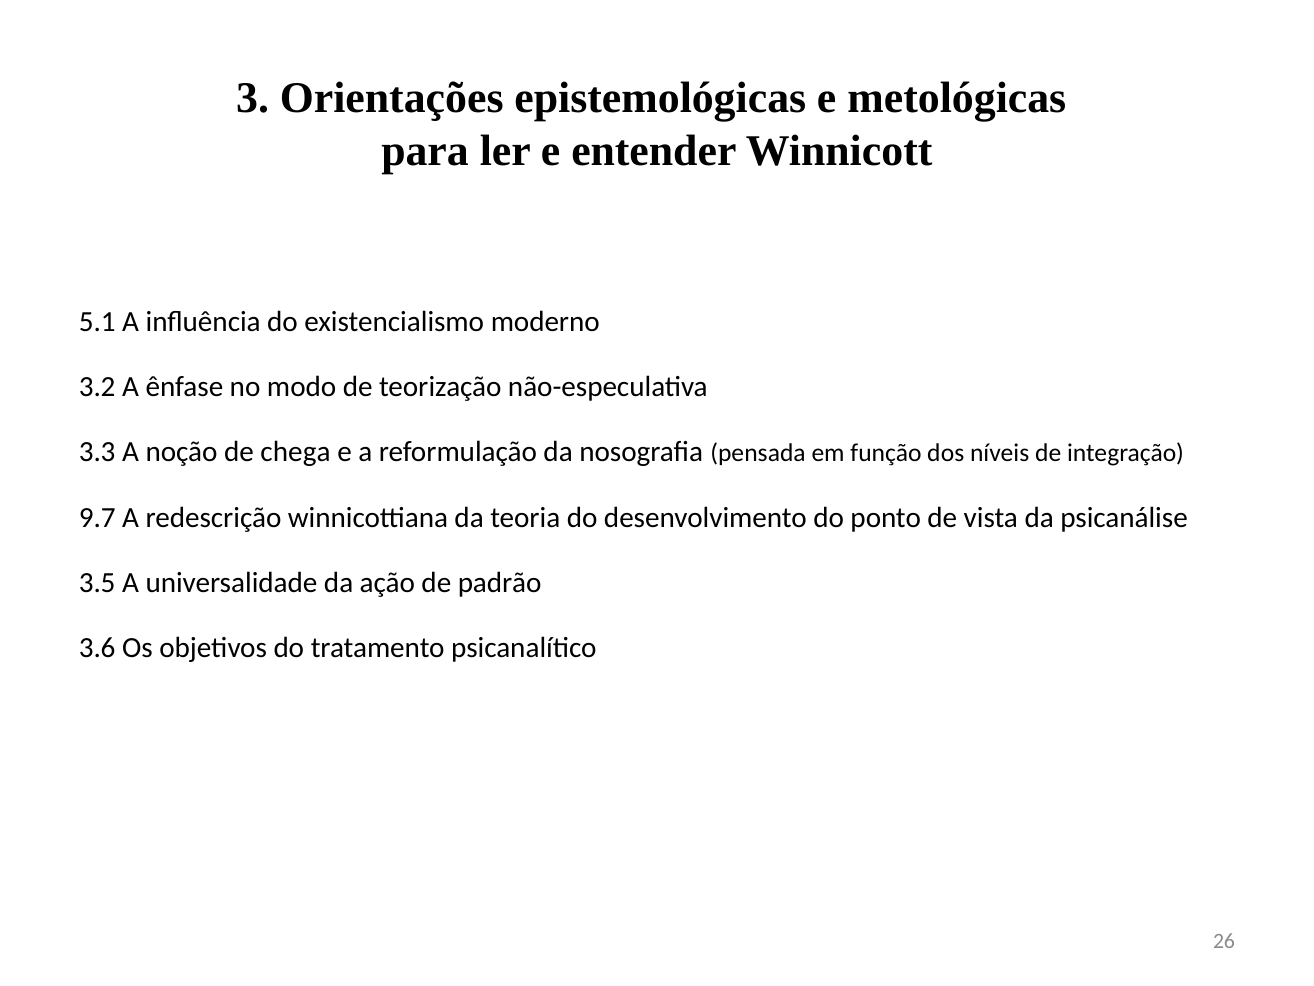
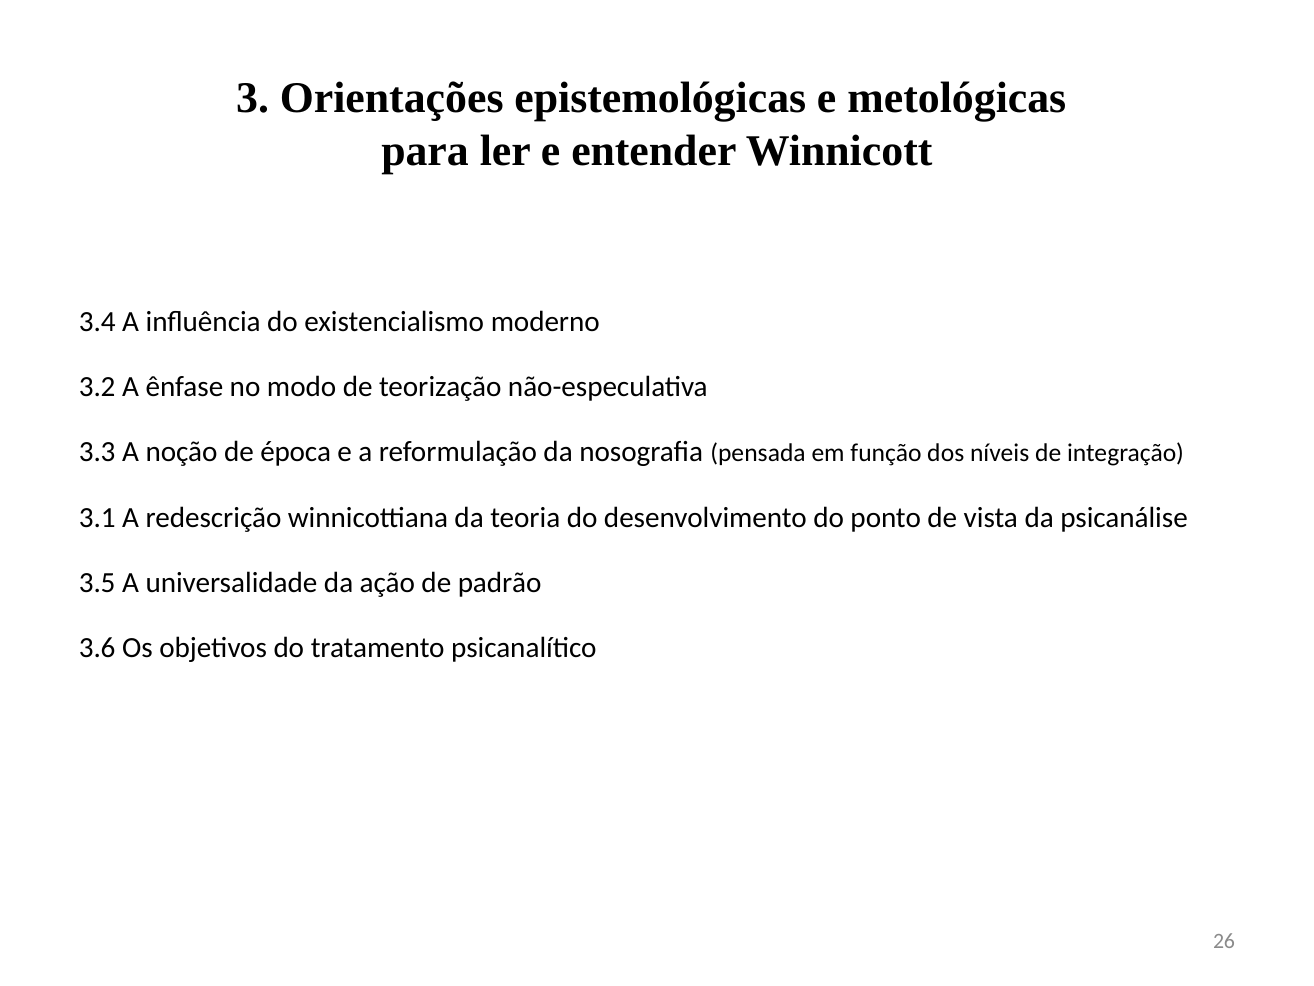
5.1: 5.1 -> 3.4
chega: chega -> época
9.7: 9.7 -> 3.1
